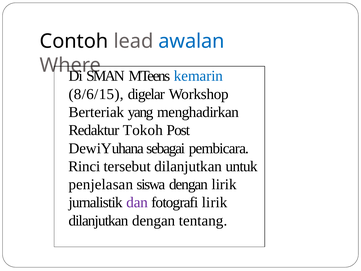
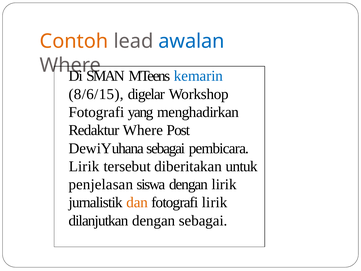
Contoh colour: black -> orange
Berteriak at (96, 112): Berteriak -> Fotografi
Redaktur Tokoh: Tokoh -> Where
Rinci at (84, 166): Rinci -> Lirik
tersebut dilanjutkan: dilanjutkan -> diberitakan
dan colour: purple -> orange
dengan tentang: tentang -> sebagai
